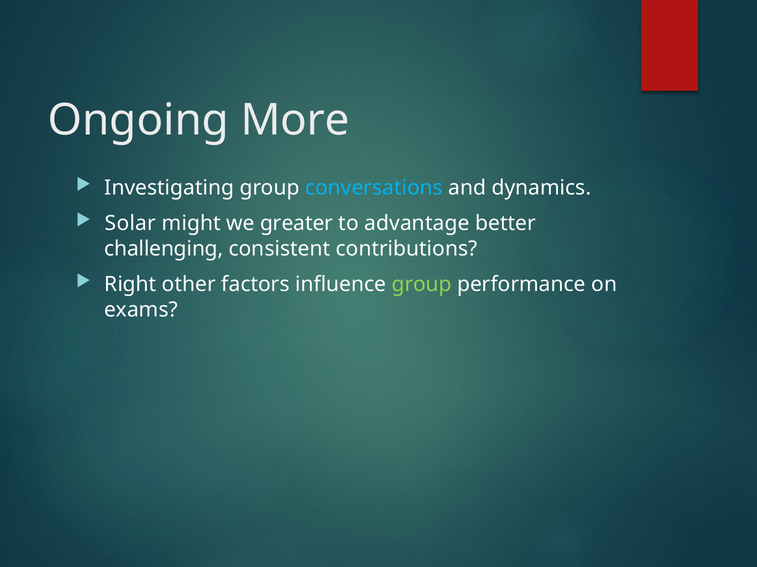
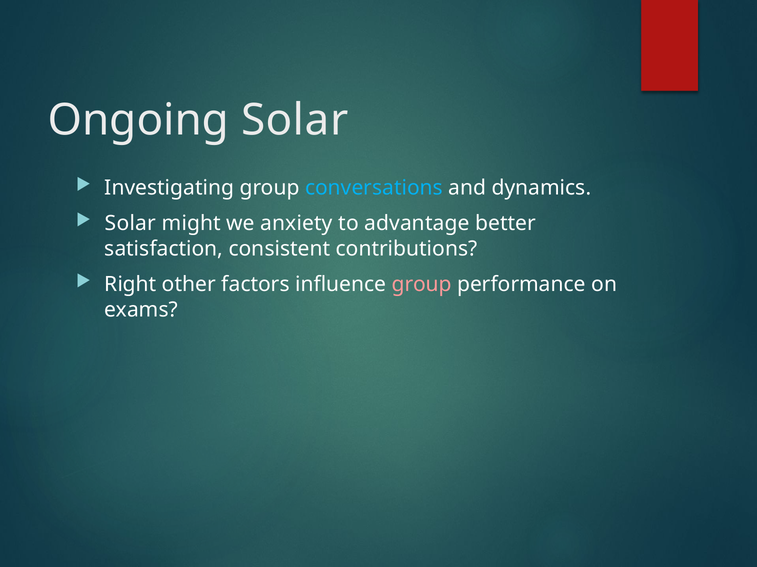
Ongoing More: More -> Solar
greater: greater -> anxiety
challenging: challenging -> satisfaction
group at (422, 285) colour: light green -> pink
